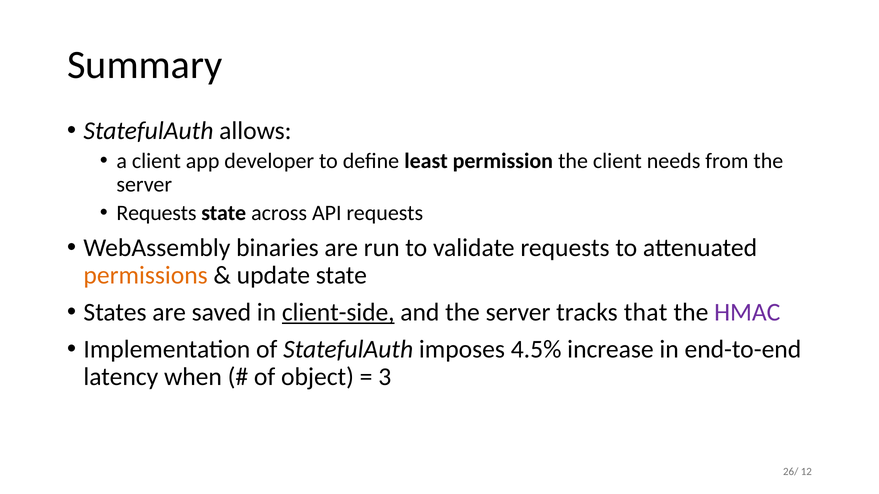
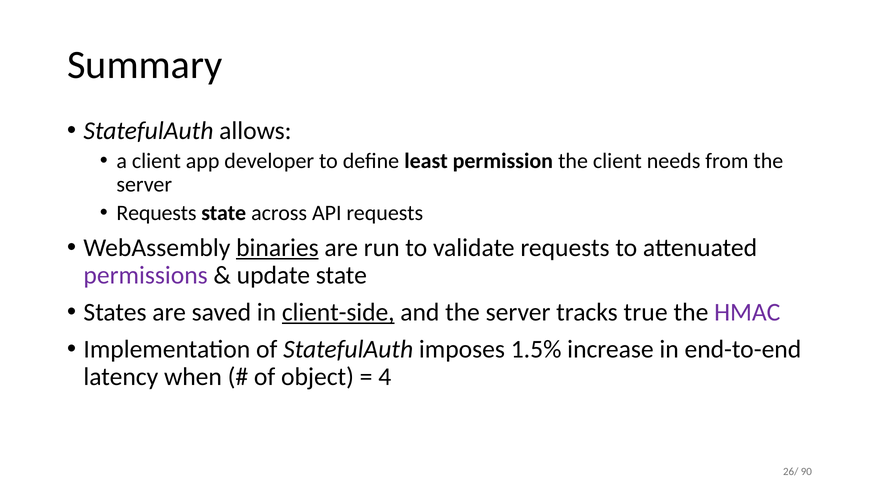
binaries underline: none -> present
permissions colour: orange -> purple
that: that -> true
4.5%: 4.5% -> 1.5%
3: 3 -> 4
12: 12 -> 90
